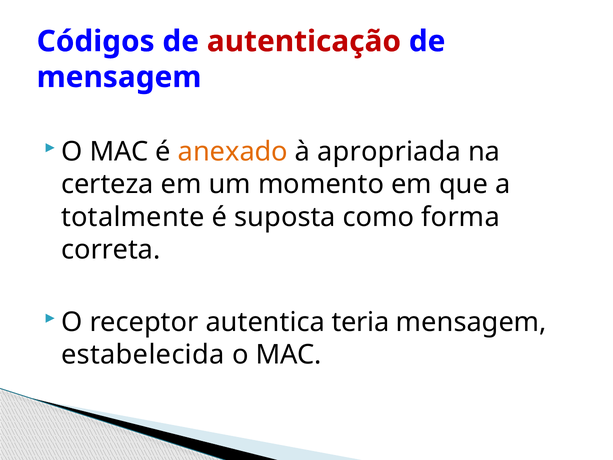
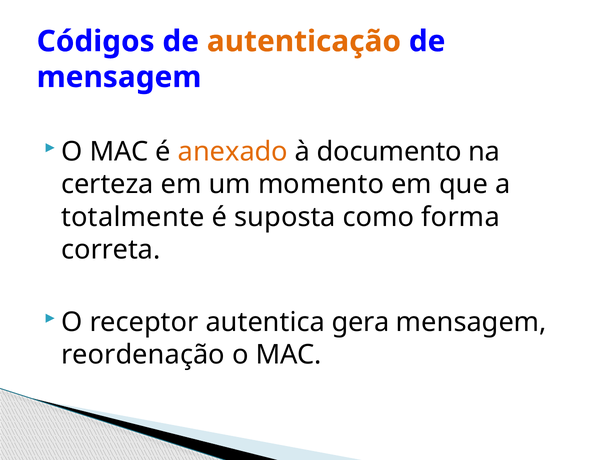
autenticação colour: red -> orange
apropriada: apropriada -> documento
teria: teria -> gera
estabelecida: estabelecida -> reordenação
